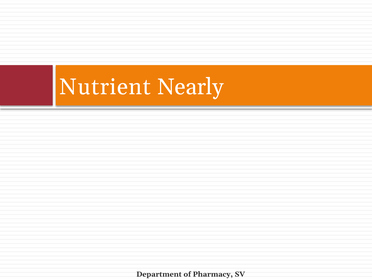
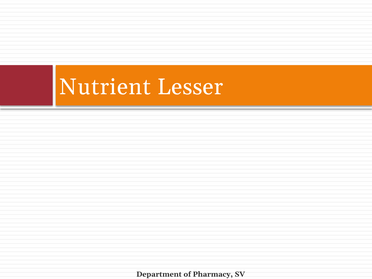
Nearly: Nearly -> Lesser
